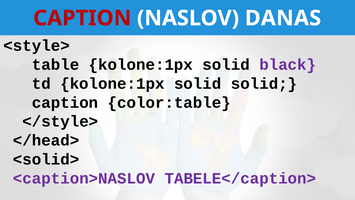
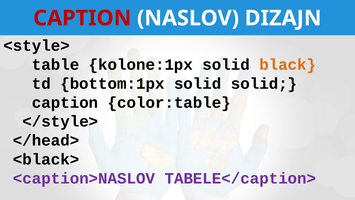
DANAS: DANAS -> DIZAJN
black colour: purple -> orange
td kolone:1px: kolone:1px -> bottom:1px
<solid>: <solid> -> <black>
